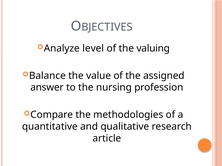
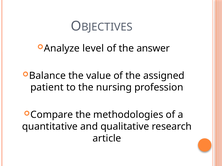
valuing: valuing -> answer
answer: answer -> patient
